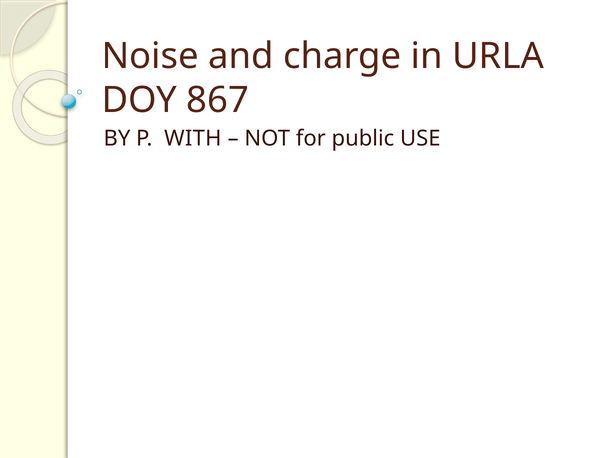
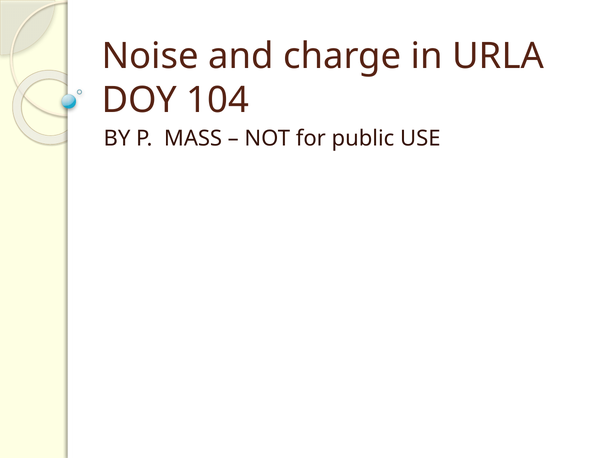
867: 867 -> 104
WITH: WITH -> MASS
